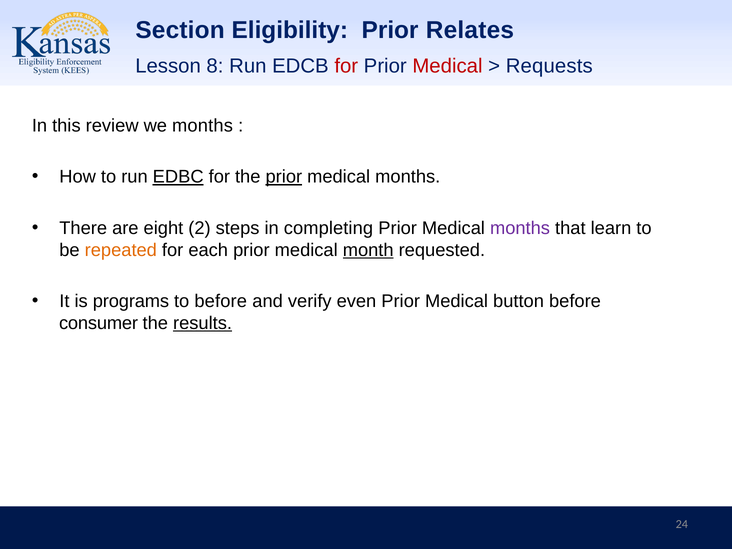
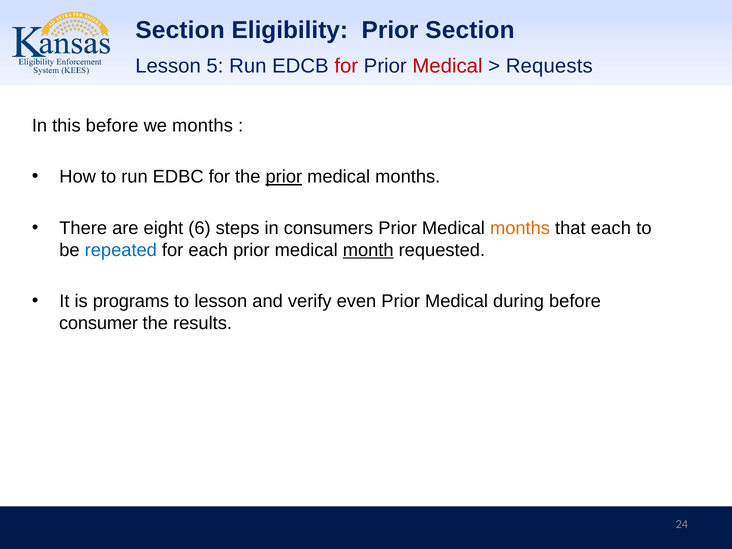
Prior Relates: Relates -> Section
8: 8 -> 5
this review: review -> before
EDBC underline: present -> none
2: 2 -> 6
completing: completing -> consumers
months at (520, 228) colour: purple -> orange
that learn: learn -> each
repeated colour: orange -> blue
to before: before -> lesson
button: button -> during
results underline: present -> none
